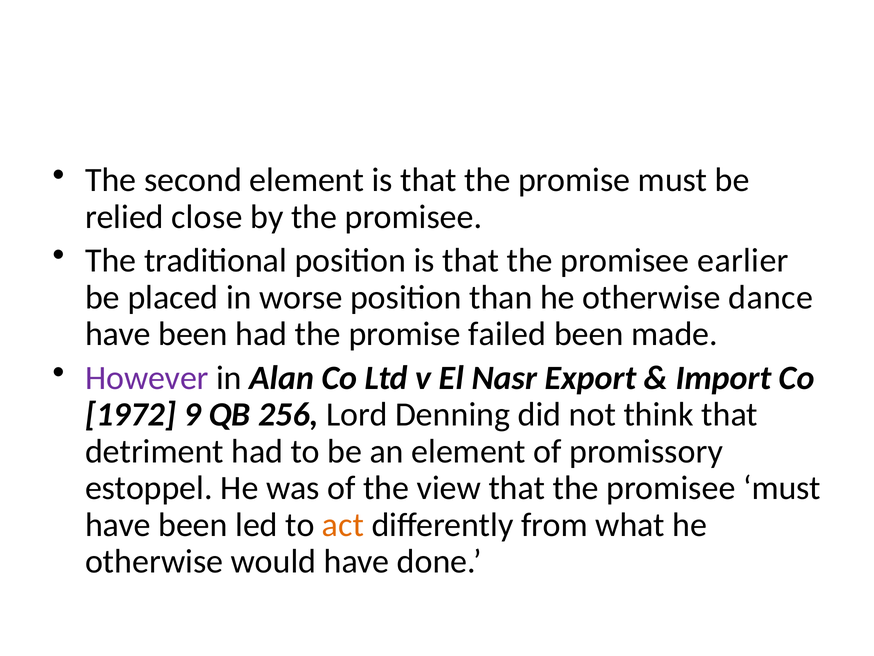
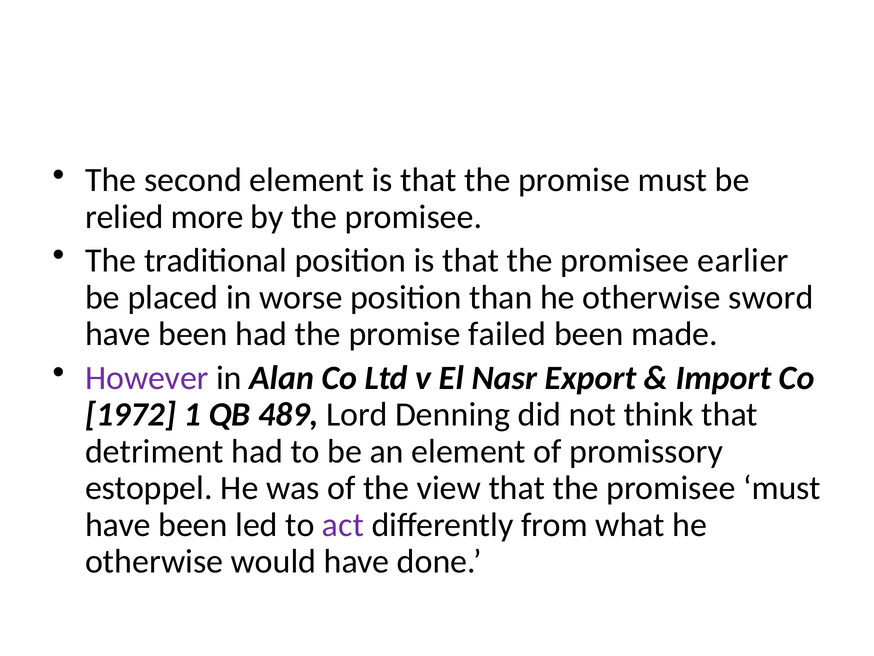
close: close -> more
dance: dance -> sword
9: 9 -> 1
256: 256 -> 489
act colour: orange -> purple
